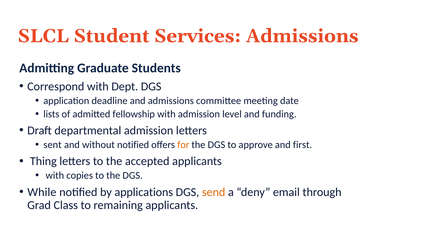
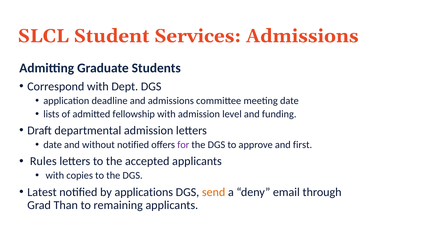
sent at (53, 145): sent -> date
for colour: orange -> purple
Thing: Thing -> Rules
While: While -> Latest
Class: Class -> Than
